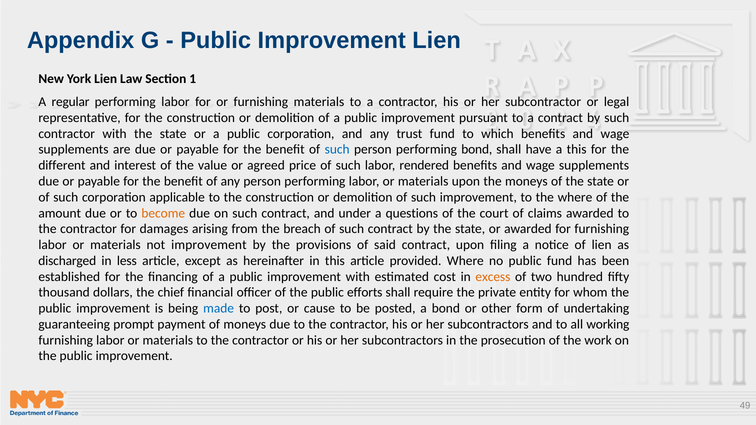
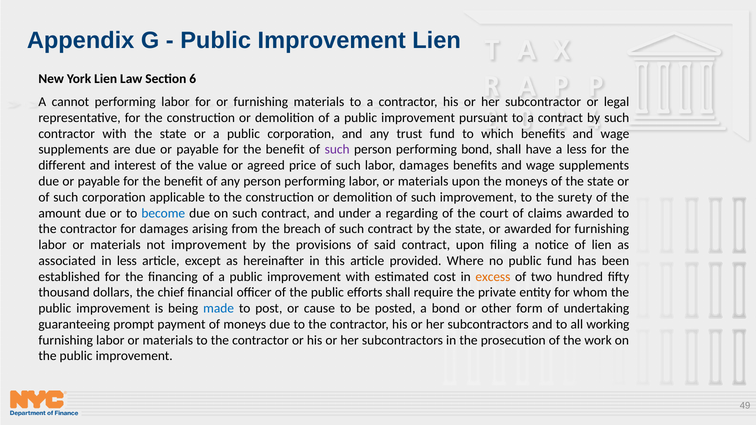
1: 1 -> 6
regular: regular -> cannot
such at (337, 150) colour: blue -> purple
a this: this -> less
labor rendered: rendered -> damages
the where: where -> surety
become colour: orange -> blue
questions: questions -> regarding
discharged: discharged -> associated
